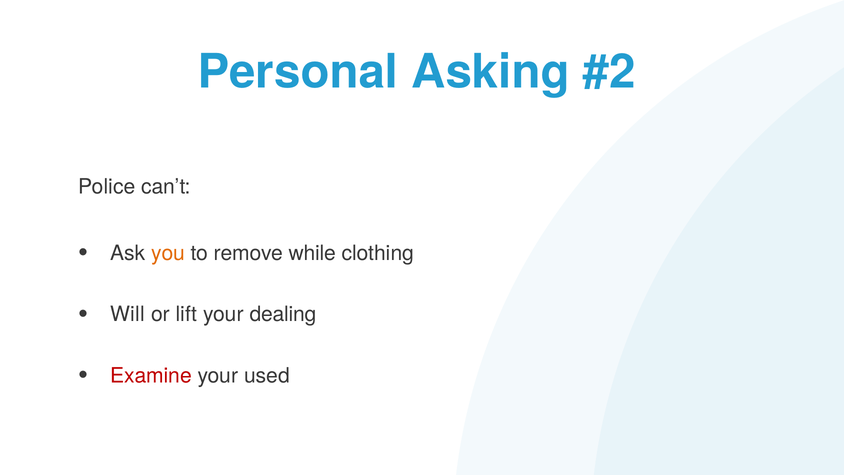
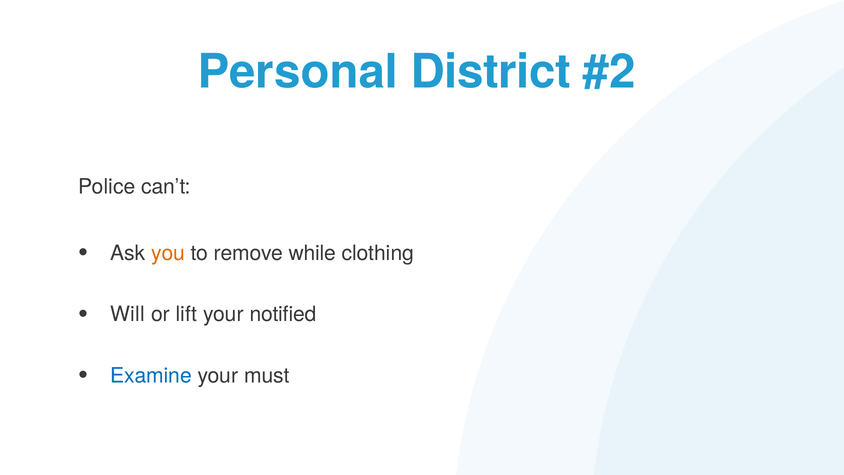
Asking: Asking -> District
dealing: dealing -> notified
Examine colour: red -> blue
used: used -> must
